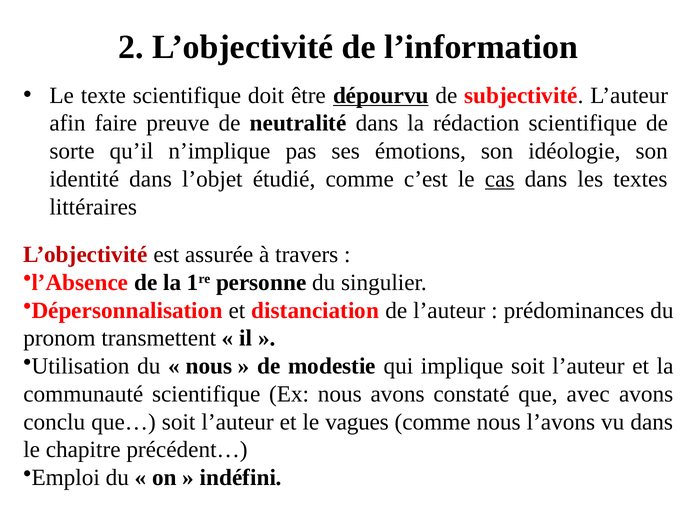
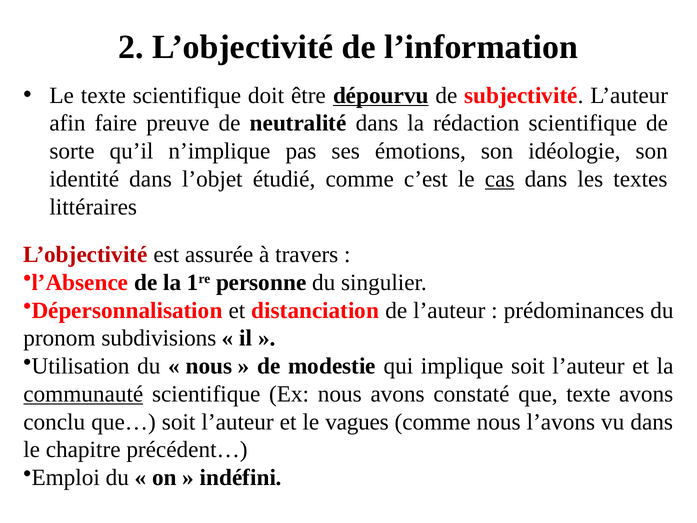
transmettent: transmettent -> subdivisions
communauté underline: none -> present
que avec: avec -> texte
